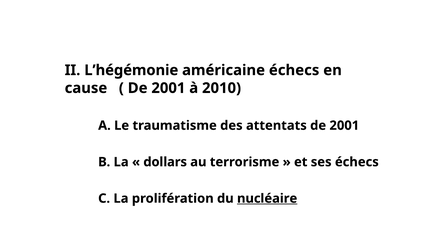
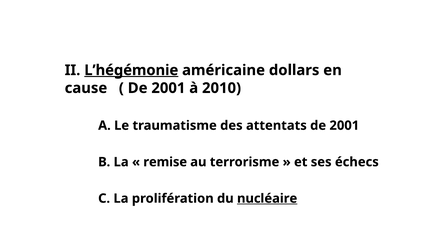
L’hégémonie underline: none -> present
américaine échecs: échecs -> dollars
dollars: dollars -> remise
